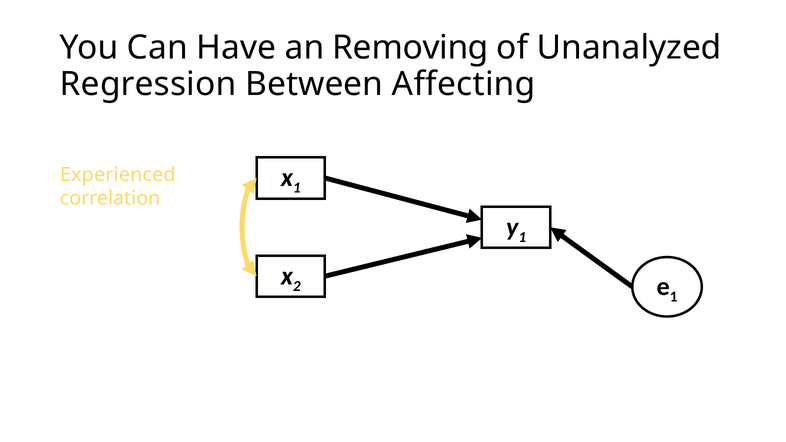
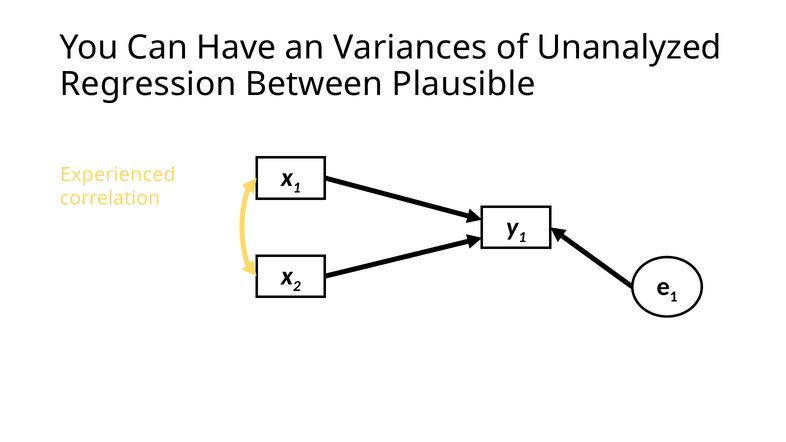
Removing: Removing -> Variances
Affecting: Affecting -> Plausible
